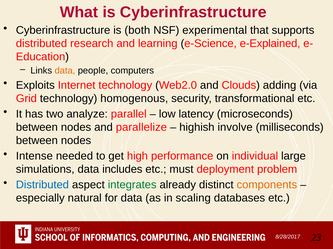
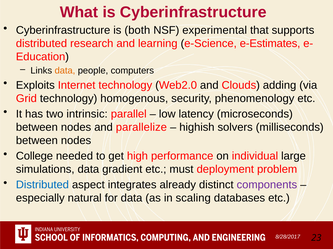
e-Explained: e-Explained -> e-Estimates
transformational: transformational -> phenomenology
analyze: analyze -> intrinsic
involve: involve -> solvers
Intense: Intense -> College
includes: includes -> gradient
integrates colour: green -> black
components colour: orange -> purple
